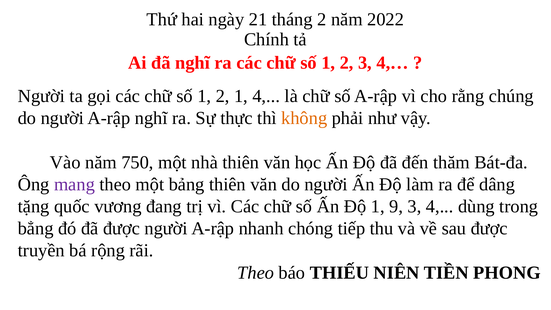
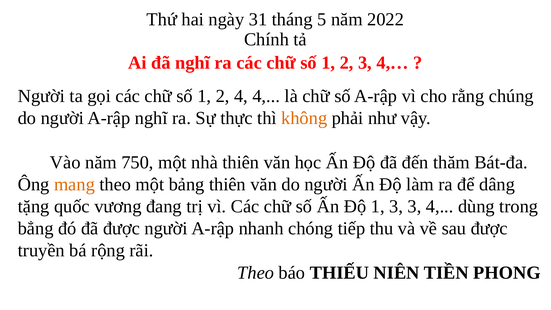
21: 21 -> 31
tháng 2: 2 -> 5
2 1: 1 -> 4
mang colour: purple -> orange
1 9: 9 -> 3
